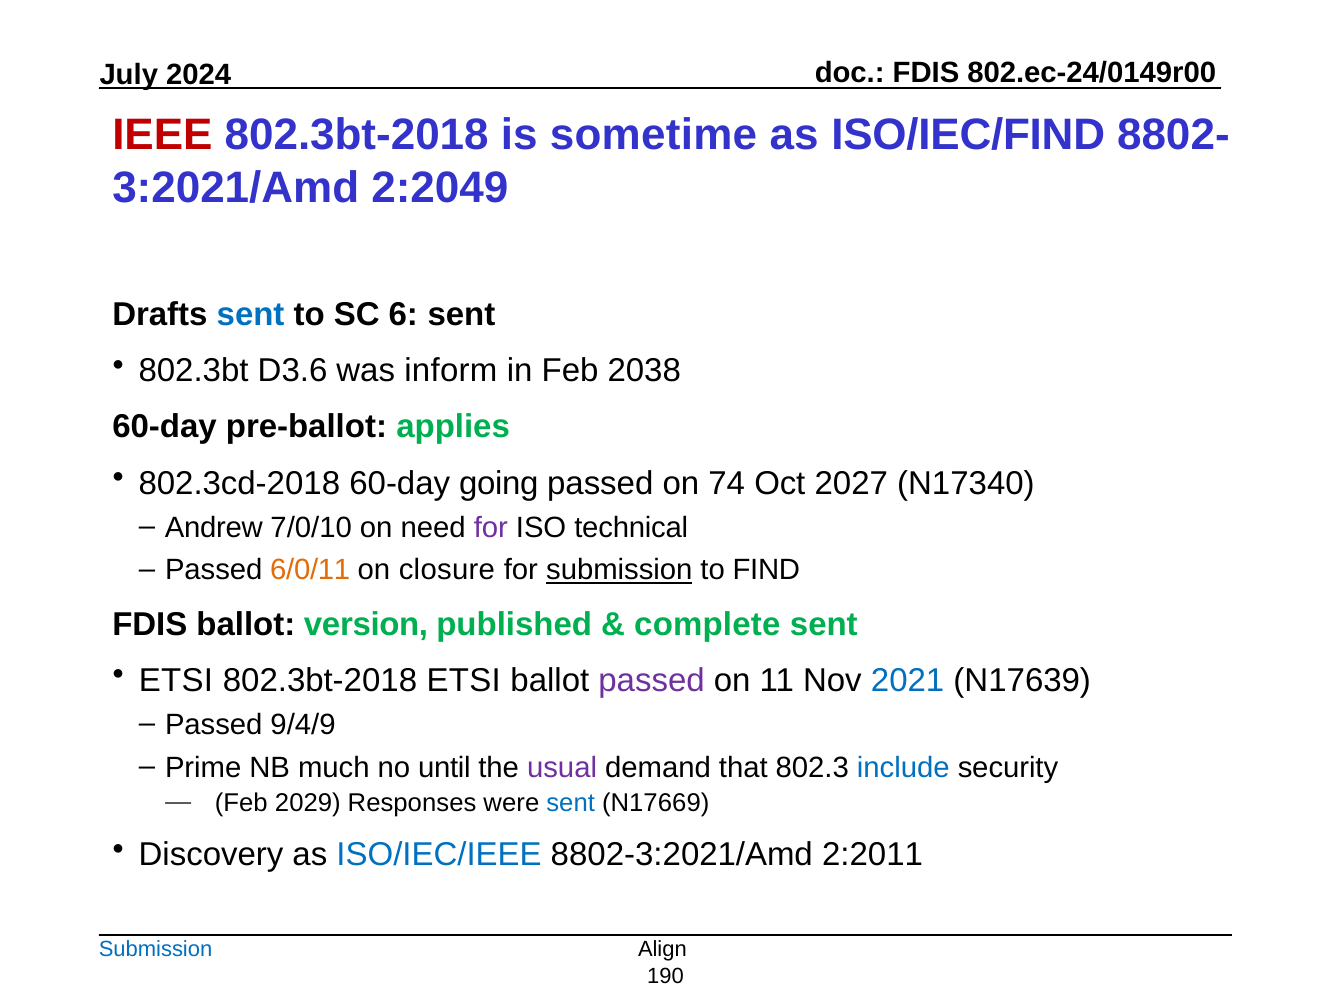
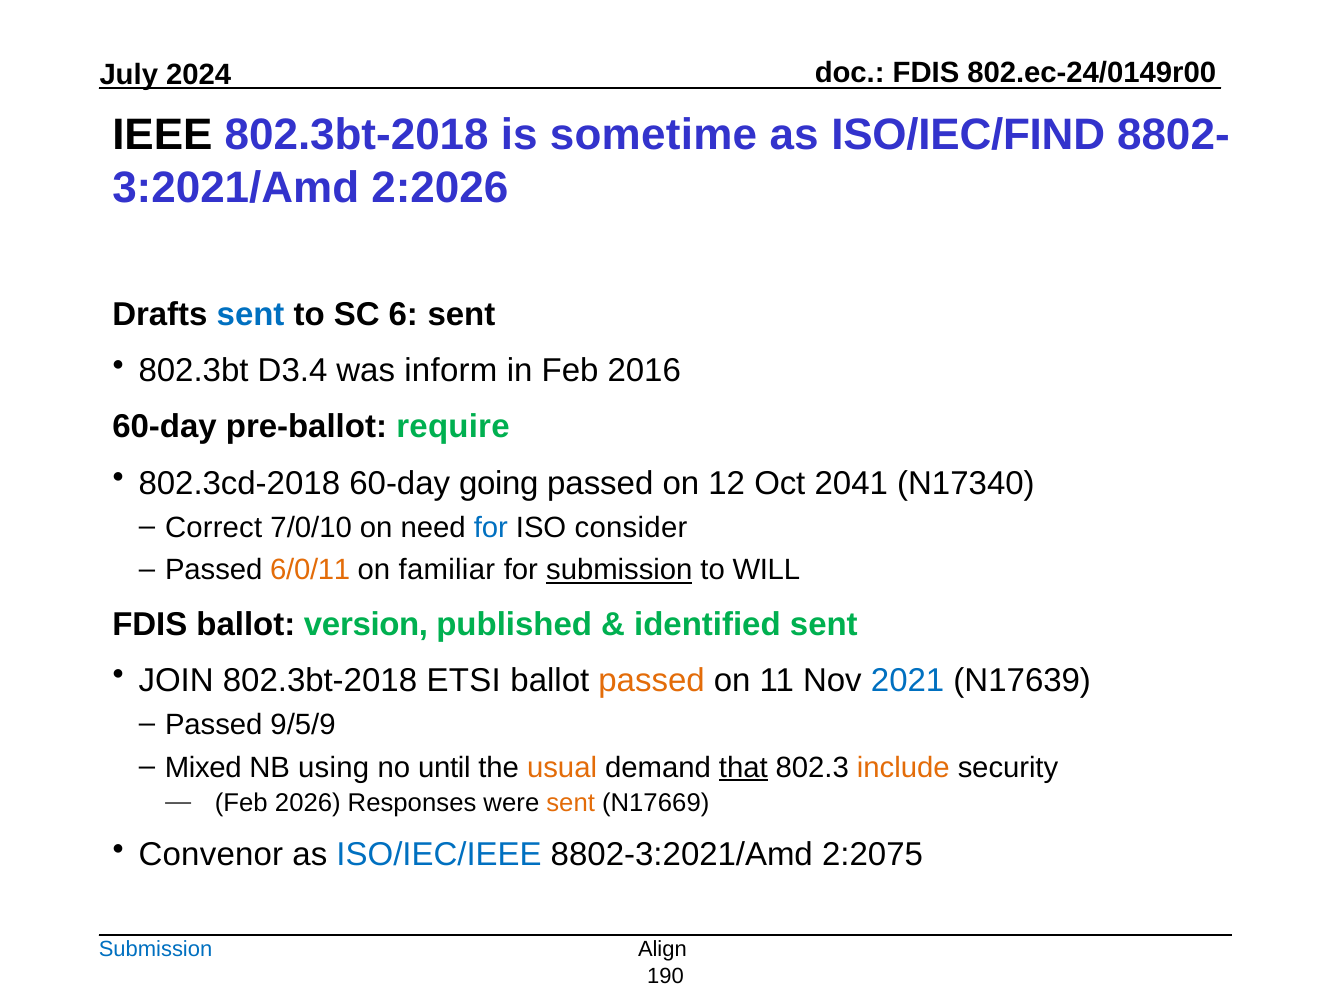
IEEE colour: red -> black
2:2049: 2:2049 -> 2:2026
D3.6: D3.6 -> D3.4
2038: 2038 -> 2016
applies: applies -> require
74: 74 -> 12
2027: 2027 -> 2041
Andrew: Andrew -> Correct
for at (491, 528) colour: purple -> blue
technical: technical -> consider
closure: closure -> familiar
FIND: FIND -> WILL
complete: complete -> identified
ETSI at (176, 680): ETSI -> JOIN
passed at (652, 680) colour: purple -> orange
9/4/9: 9/4/9 -> 9/5/9
Prime: Prime -> Mixed
much: much -> using
usual colour: purple -> orange
that underline: none -> present
include colour: blue -> orange
2029: 2029 -> 2026
sent at (571, 803) colour: blue -> orange
Discovery: Discovery -> Convenor
2:2011: 2:2011 -> 2:2075
